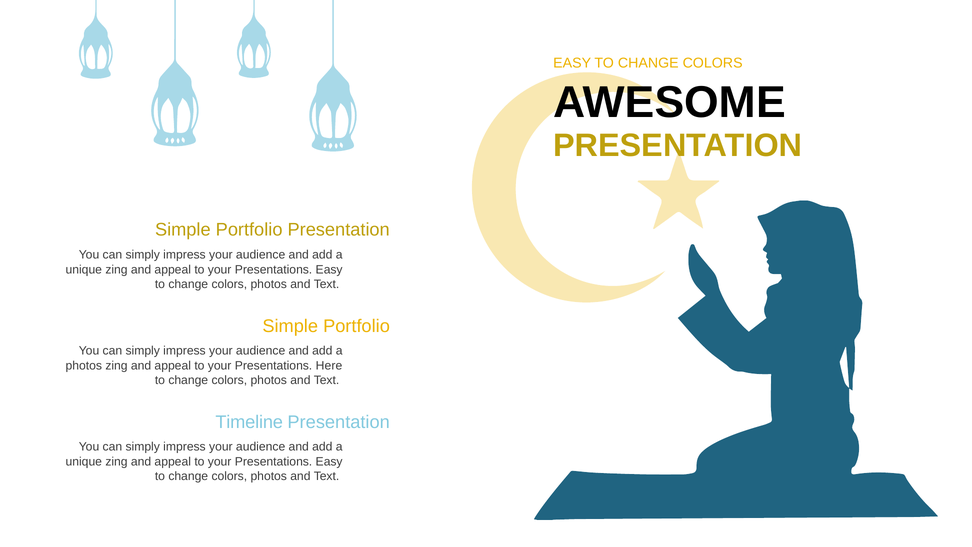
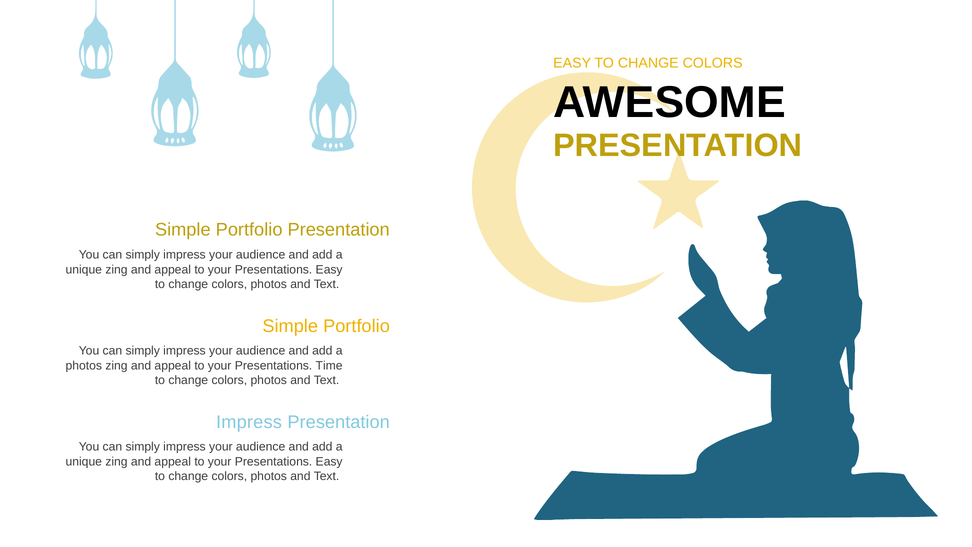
Here: Here -> Time
Timeline at (249, 422): Timeline -> Impress
